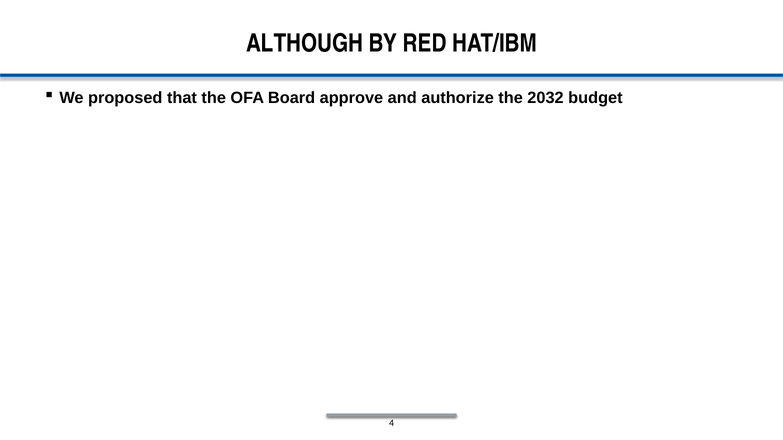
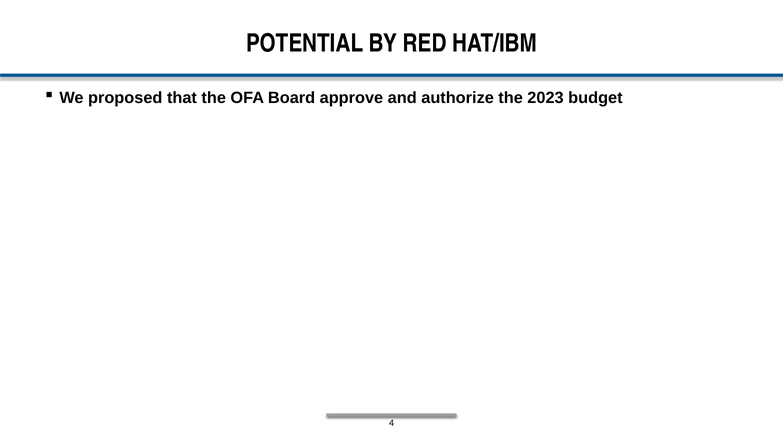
ALTHOUGH: ALTHOUGH -> POTENTIAL
2032: 2032 -> 2023
